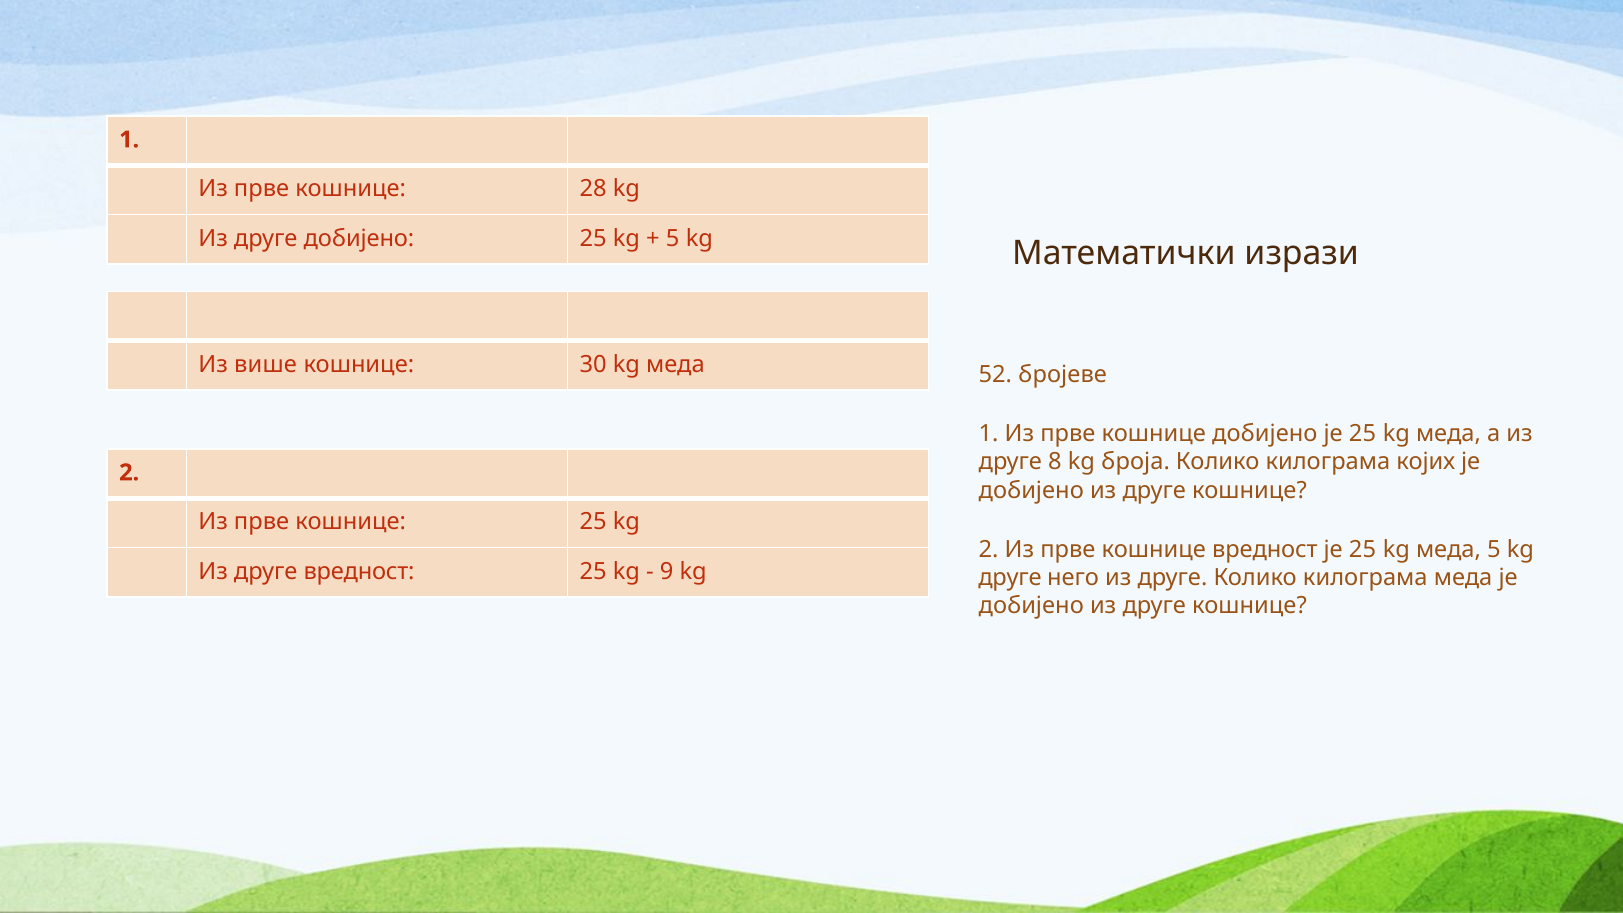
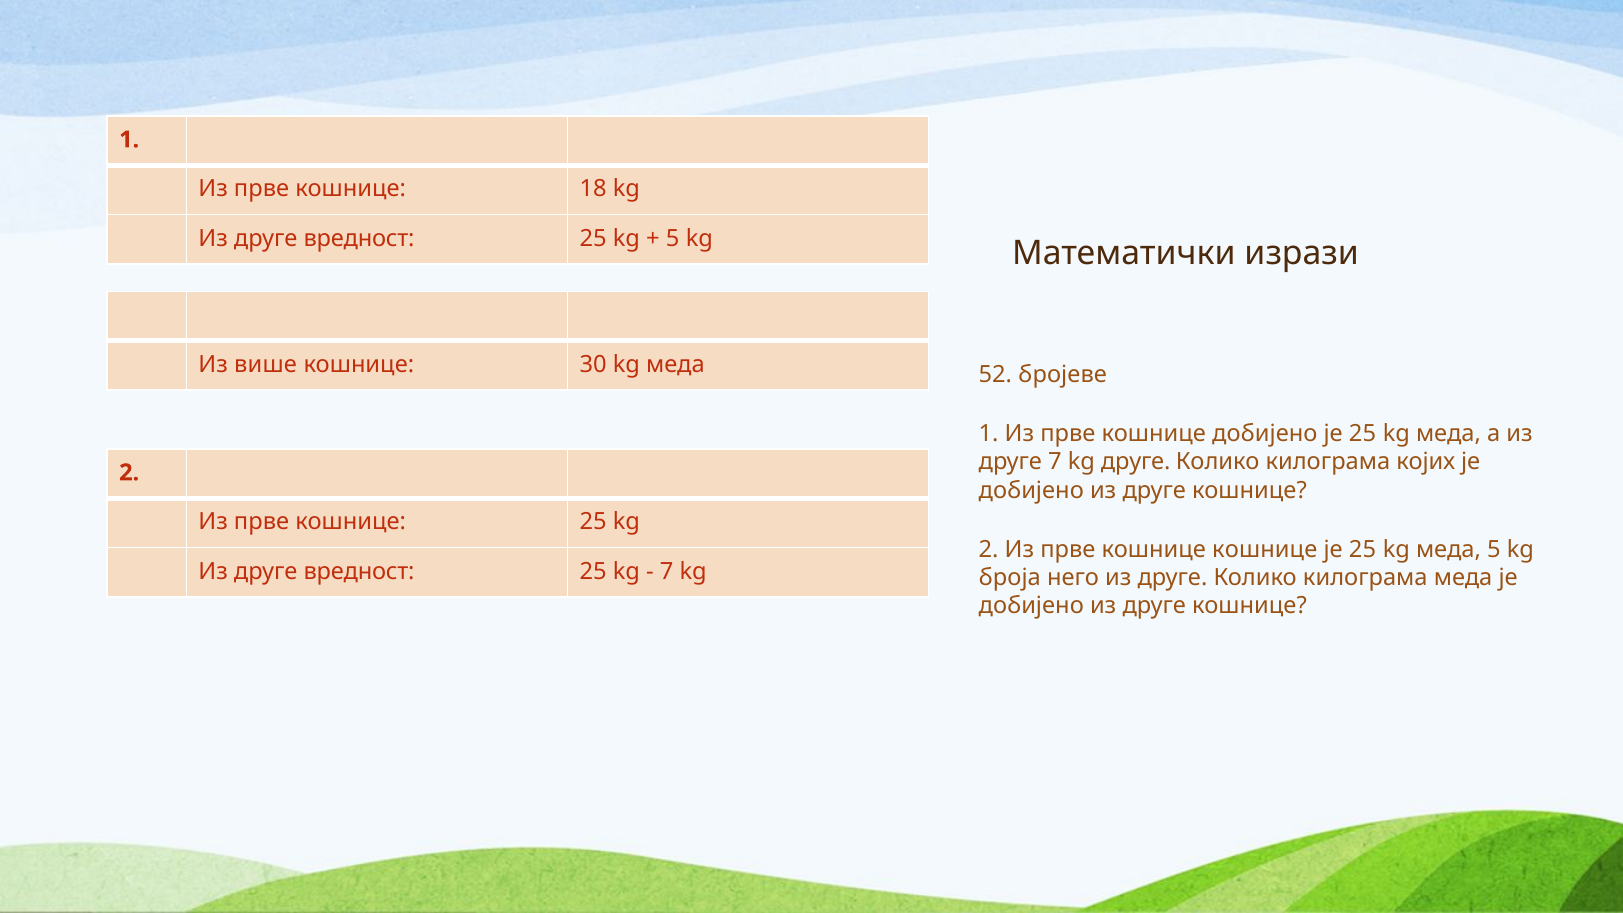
28: 28 -> 18
добијено at (359, 238): добијено -> вредност
друге 8: 8 -> 7
kg броја: броја -> друге
кошнице вредност: вредност -> кошнице
9 at (667, 571): 9 -> 7
друге at (1010, 578): друге -> броја
